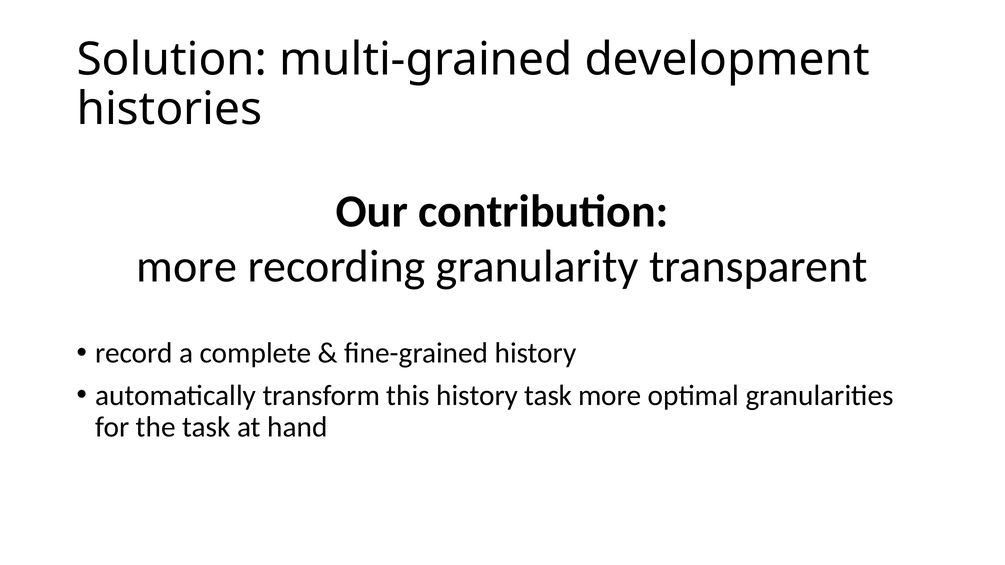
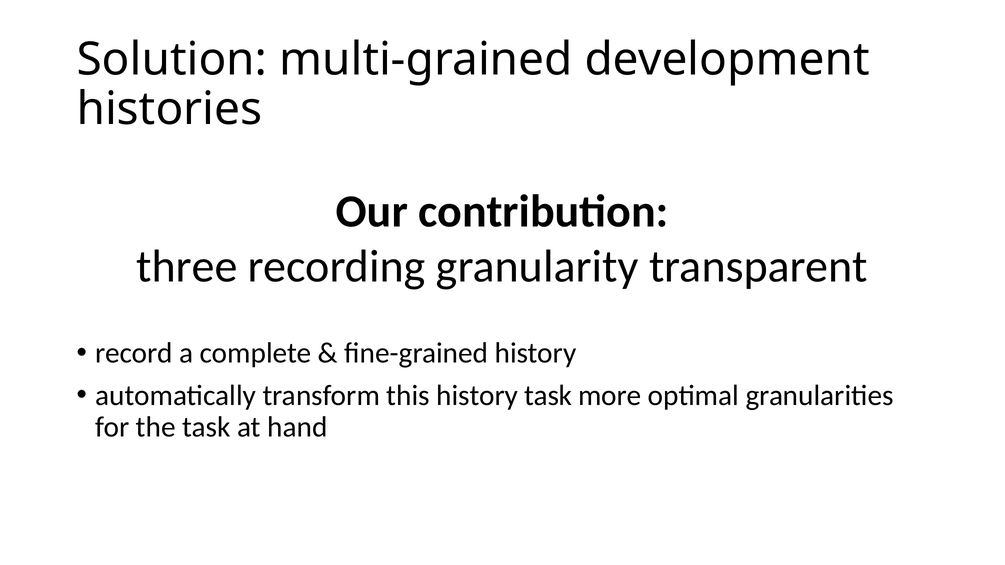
more at (187, 267): more -> three
